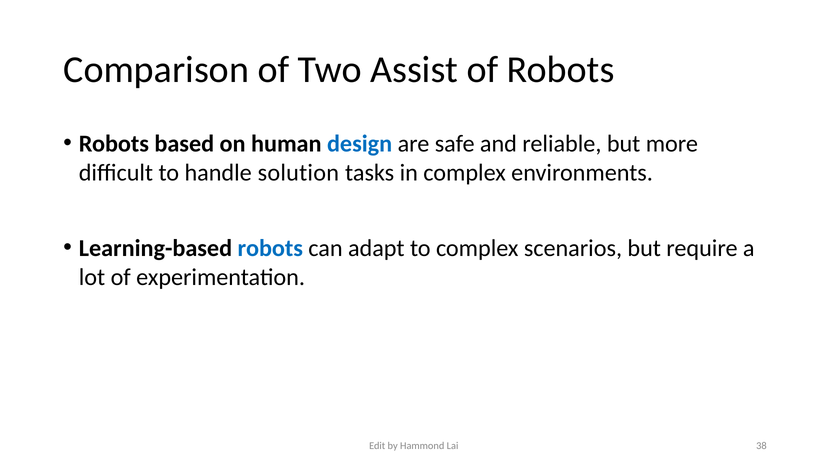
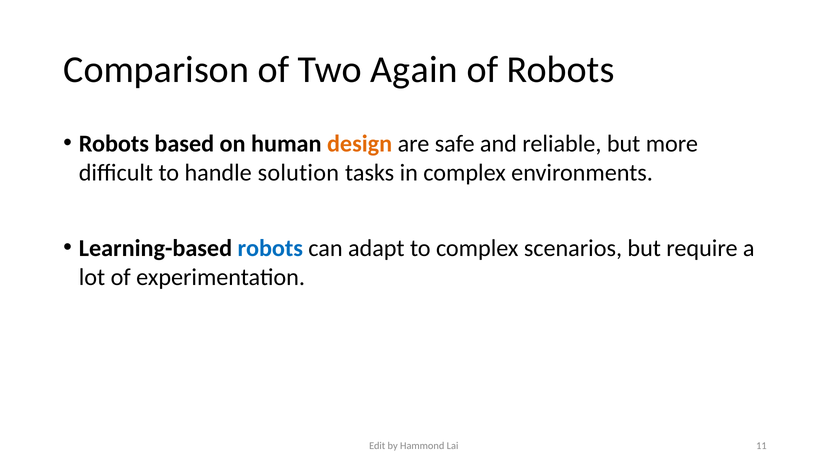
Assist: Assist -> Again
design colour: blue -> orange
38: 38 -> 11
